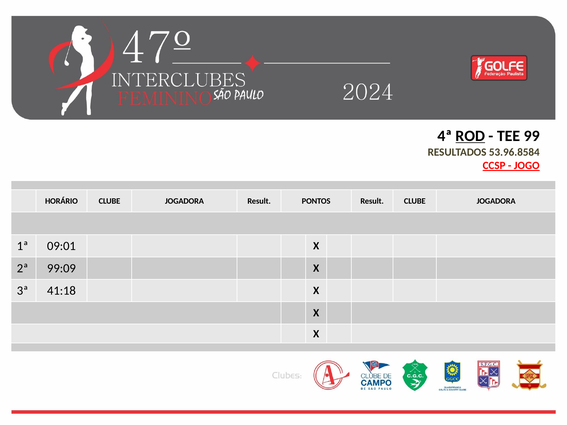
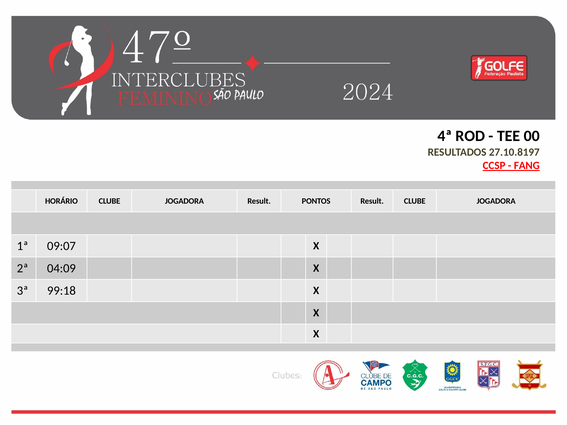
ROD underline: present -> none
99: 99 -> 00
53.96.8584: 53.96.8584 -> 27.10.8197
JOGO: JOGO -> FANG
09:01: 09:01 -> 09:07
99:09: 99:09 -> 04:09
41:18: 41:18 -> 99:18
